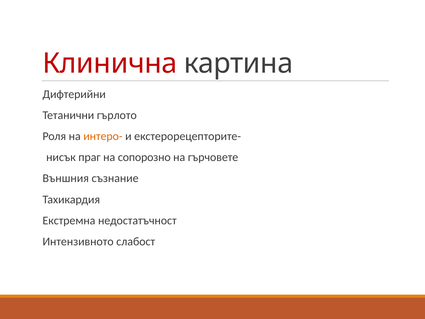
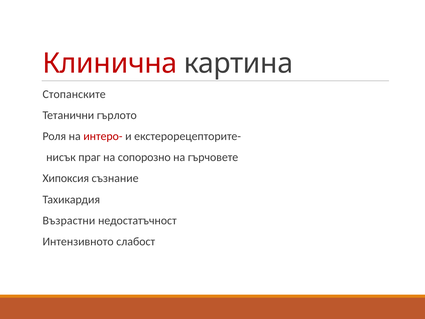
Дифтерийни: Дифтерийни -> Стопанските
интеро- colour: orange -> red
Външния: Външния -> Хипоксия
Екстремна: Екстремна -> Възрастни
